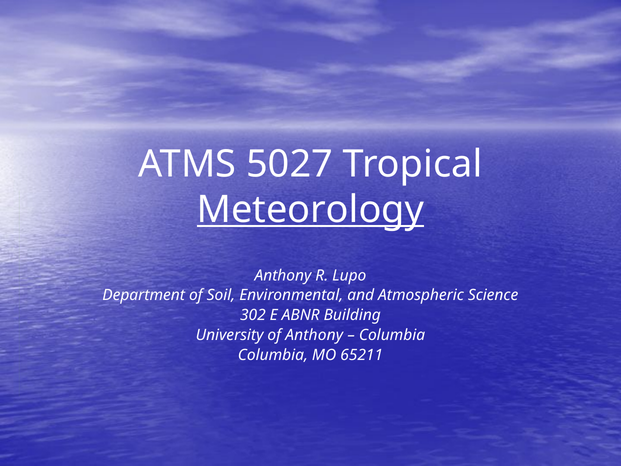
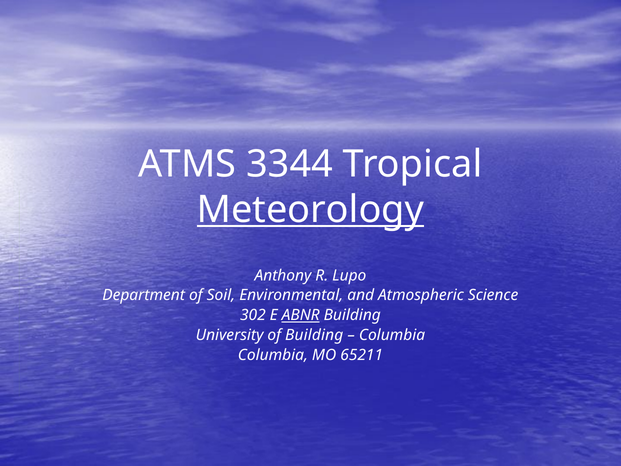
5027: 5027 -> 3344
ABNR underline: none -> present
of Anthony: Anthony -> Building
